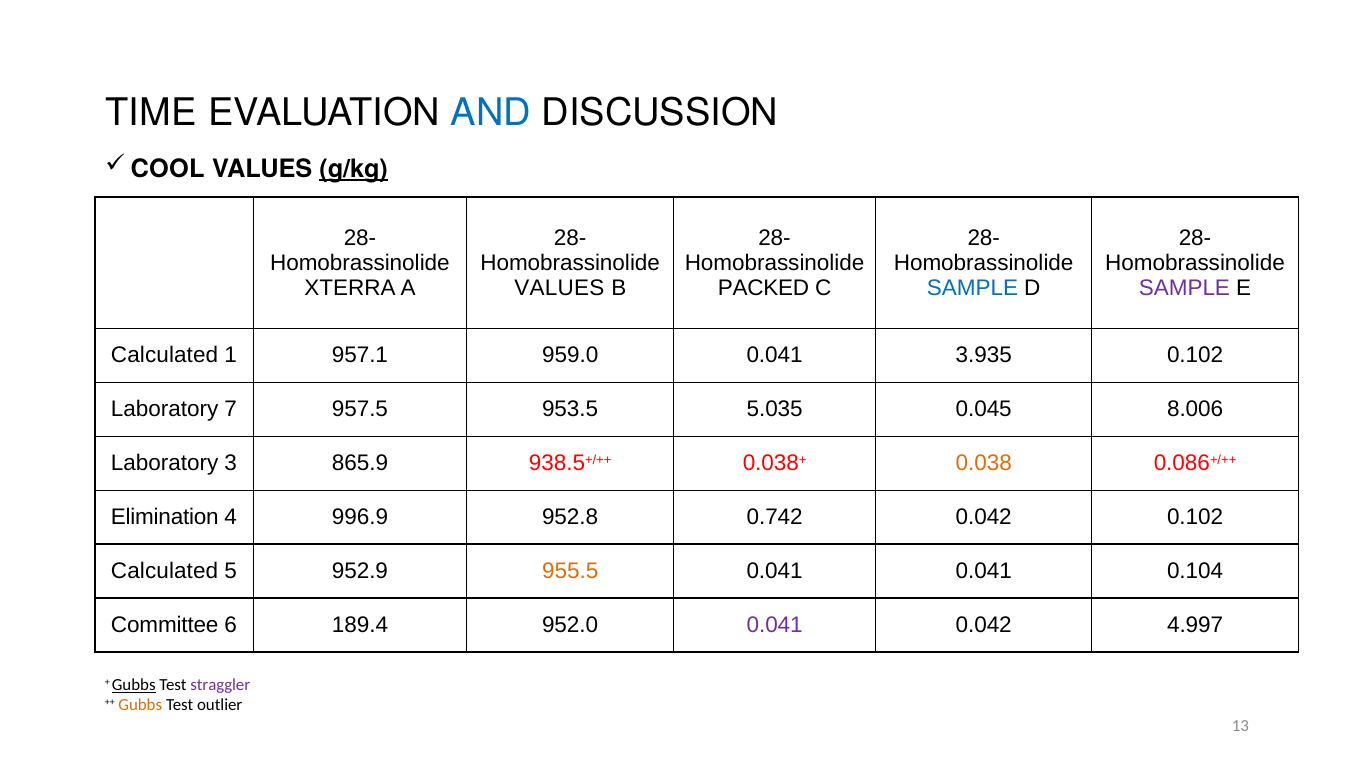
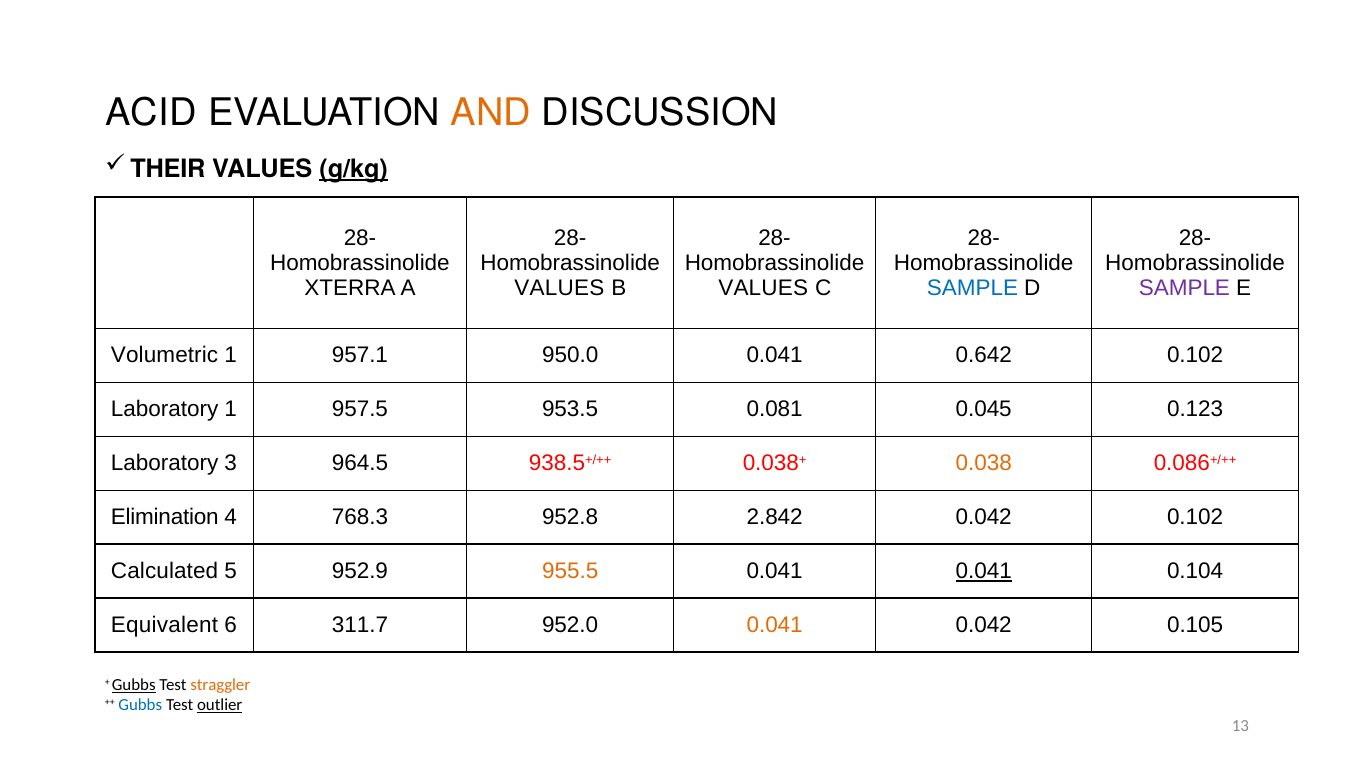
TIME: TIME -> ACID
AND colour: blue -> orange
COOL: COOL -> THEIR
PACKED at (763, 288): PACKED -> VALUES
Calculated at (165, 356): Calculated -> Volumetric
959.0: 959.0 -> 950.0
3.935: 3.935 -> 0.642
Laboratory 7: 7 -> 1
5.035: 5.035 -> 0.081
8.006: 8.006 -> 0.123
865.9: 865.9 -> 964.5
996.9: 996.9 -> 768.3
0.742: 0.742 -> 2.842
0.041 at (984, 572) underline: none -> present
Committee: Committee -> Equivalent
189.4: 189.4 -> 311.7
0.041 at (775, 626) colour: purple -> orange
4.997: 4.997 -> 0.105
straggler colour: purple -> orange
Gubbs at (140, 706) colour: orange -> blue
outlier underline: none -> present
